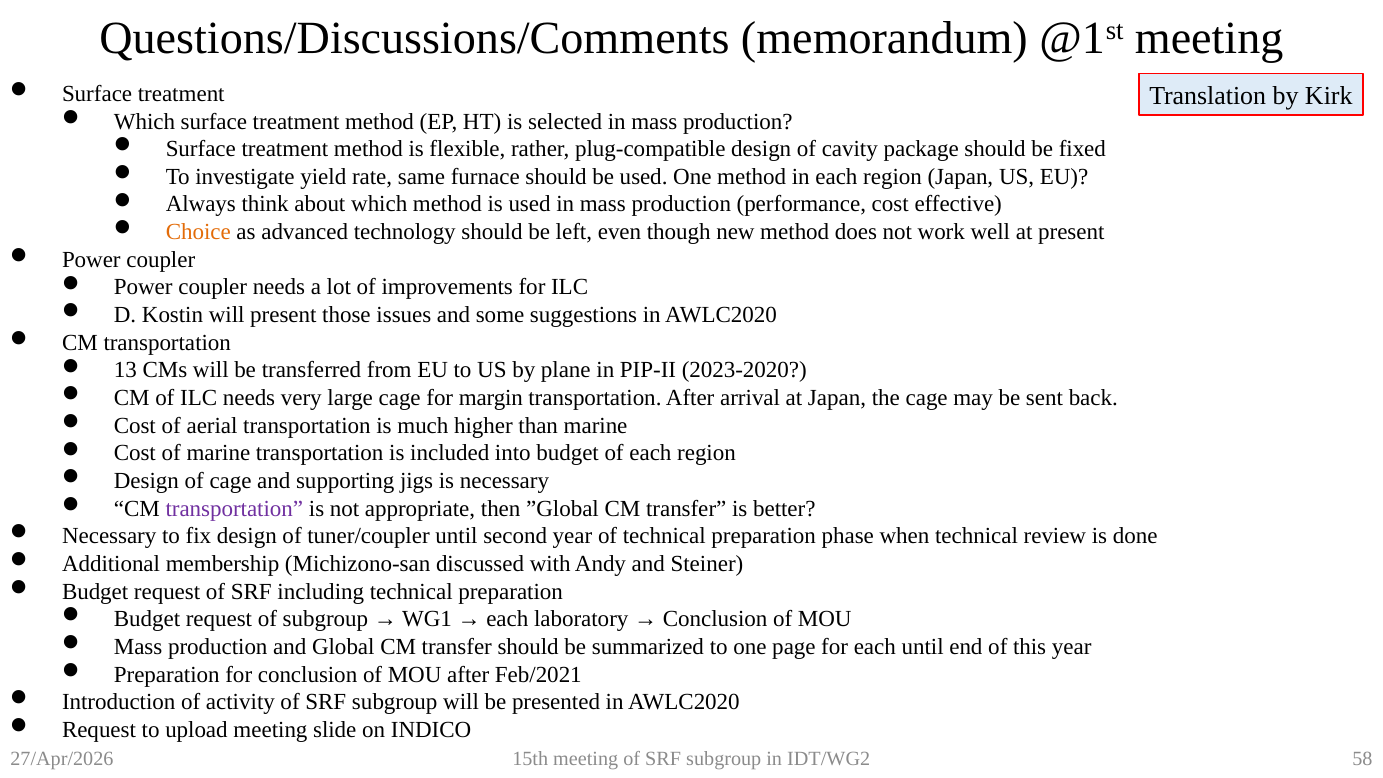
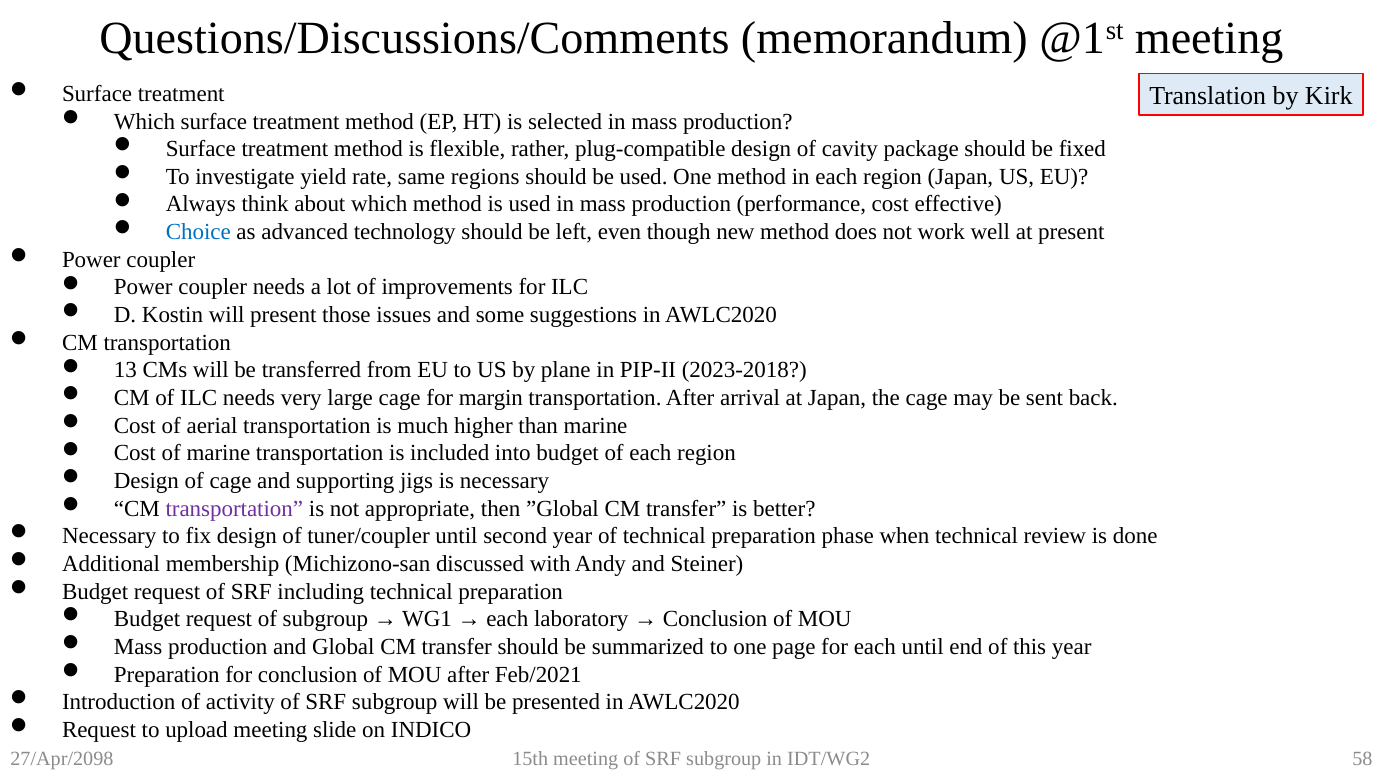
furnace: furnace -> regions
Choice colour: orange -> blue
2023-2020: 2023-2020 -> 2023-2018
27/Apr/2026: 27/Apr/2026 -> 27/Apr/2098
